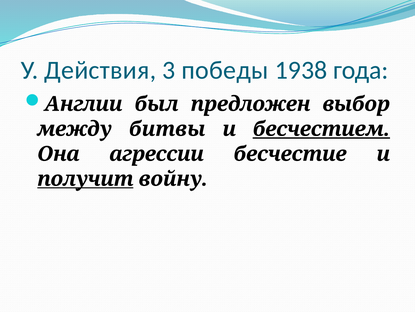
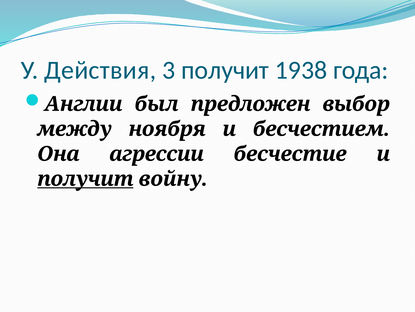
3 победы: победы -> получит
битвы: битвы -> ноября
бесчестием underline: present -> none
